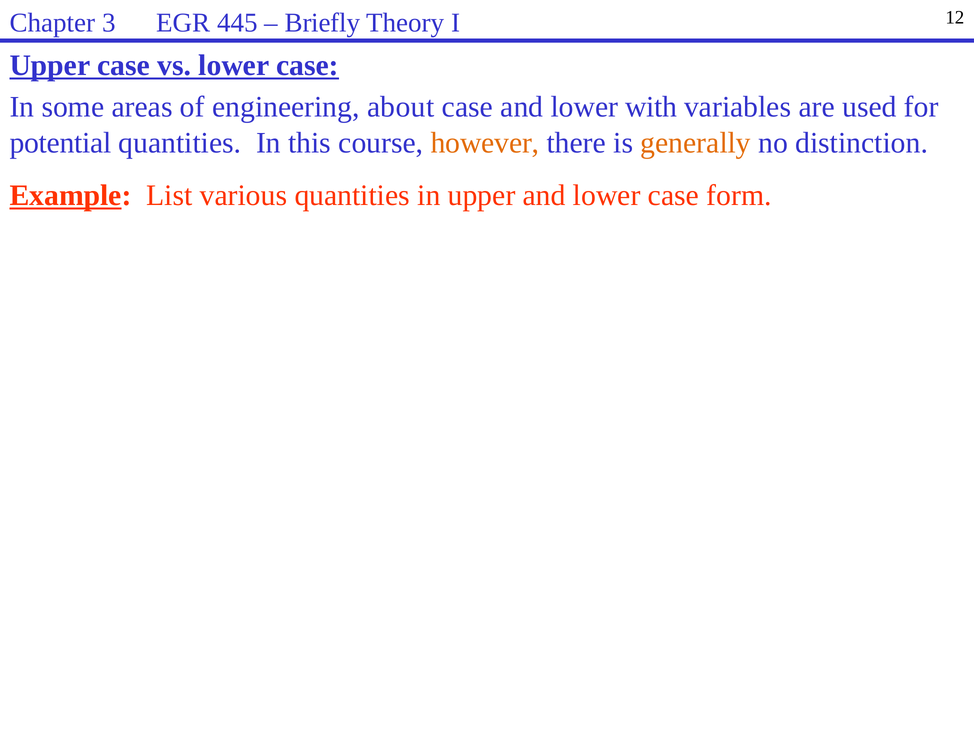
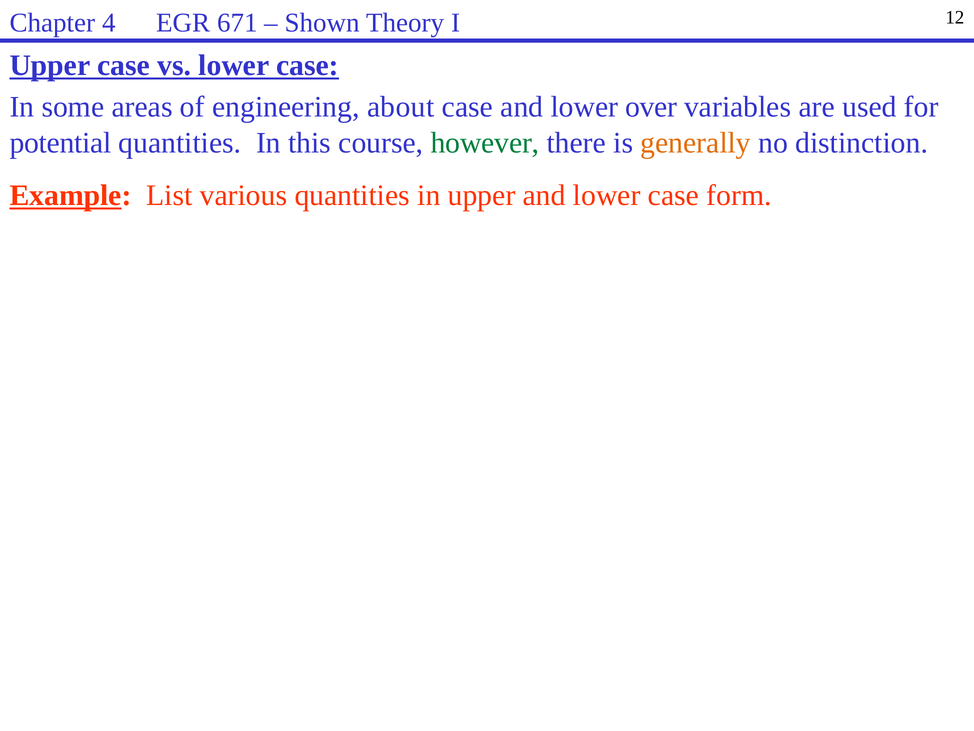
3: 3 -> 4
445: 445 -> 671
Briefly: Briefly -> Shown
with: with -> over
however colour: orange -> green
